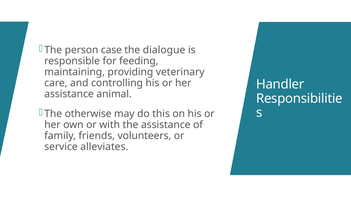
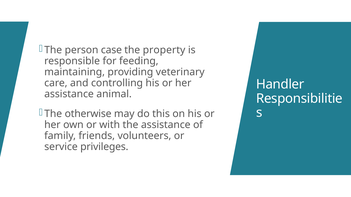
dialogue: dialogue -> property
alleviates: alleviates -> privileges
